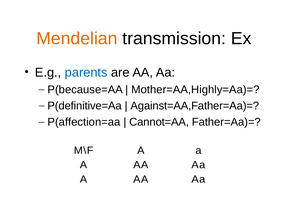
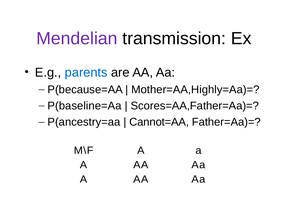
Mendelian colour: orange -> purple
P(definitive=Aa: P(definitive=Aa -> P(baseline=Aa
Against=AA,Father=Aa)=: Against=AA,Father=Aa)= -> Scores=AA,Father=Aa)=
P(affection=aa: P(affection=aa -> P(ancestry=aa
